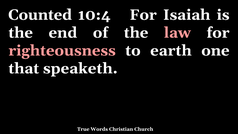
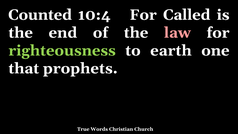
Isaiah: Isaiah -> Called
righteousness colour: pink -> light green
speaketh: speaketh -> prophets
